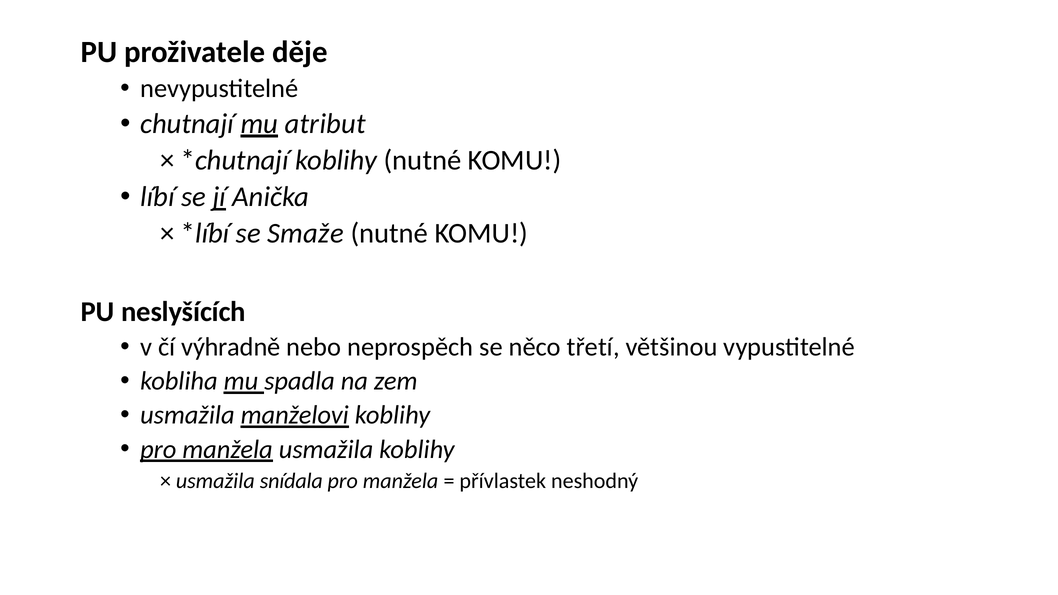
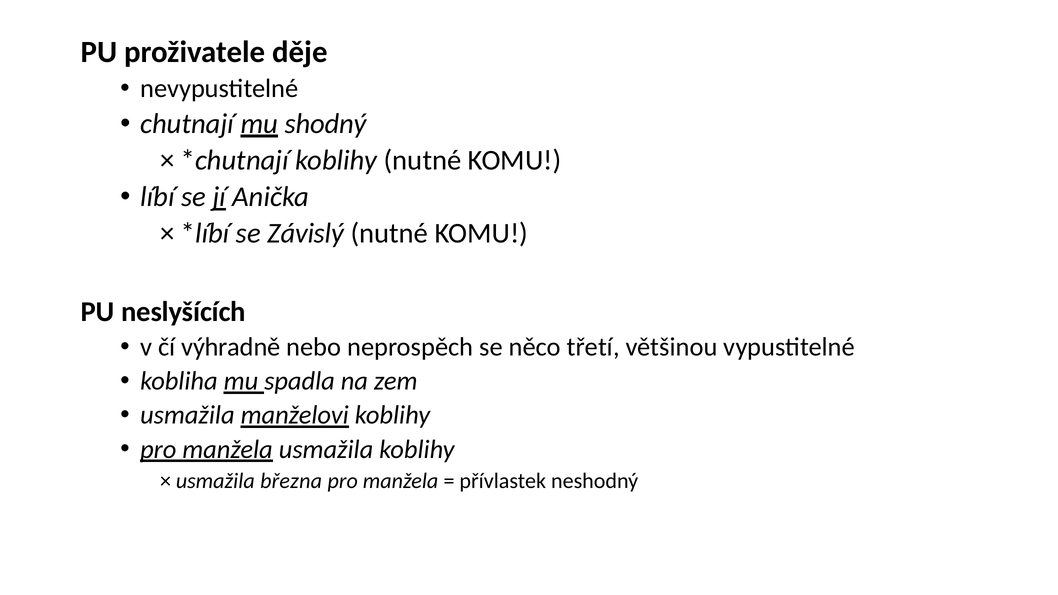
atribut: atribut -> shodný
Smaže: Smaže -> Závislý
snídala: snídala -> března
